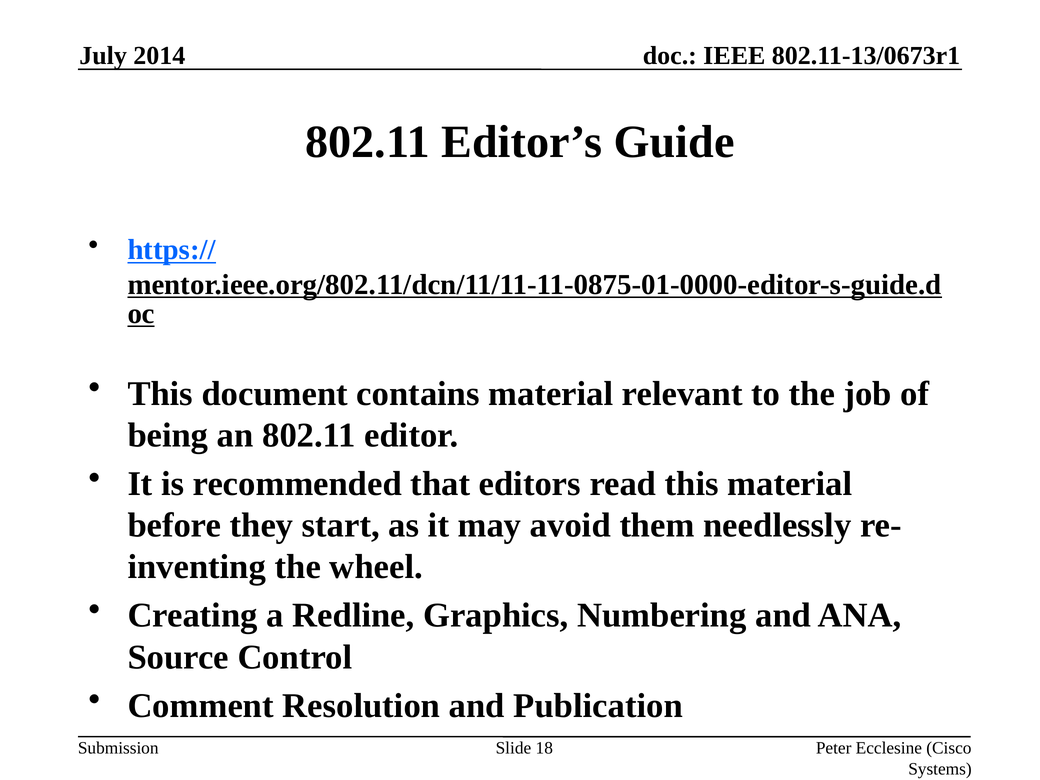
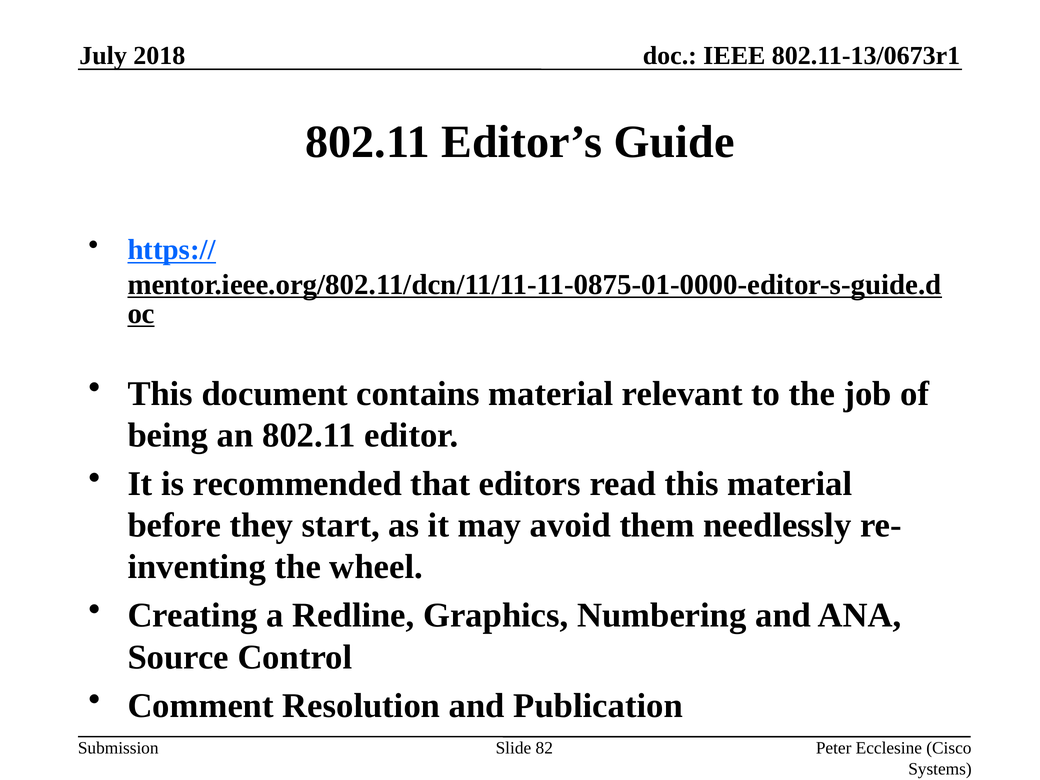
2014: 2014 -> 2018
18: 18 -> 82
